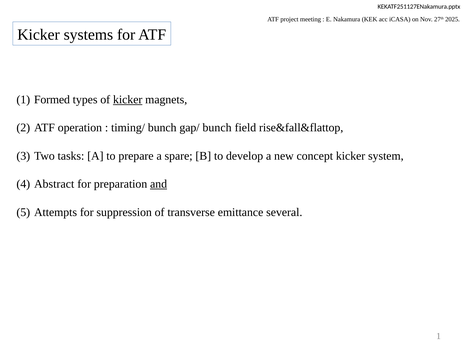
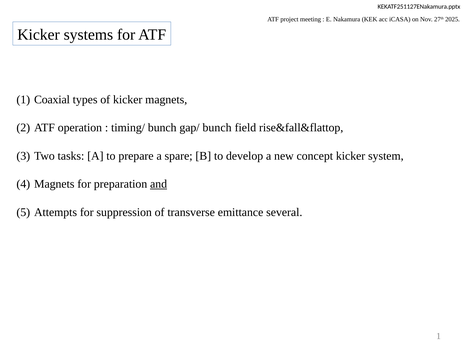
Formed: Formed -> Coaxial
kicker at (128, 99) underline: present -> none
Abstract at (54, 184): Abstract -> Magnets
